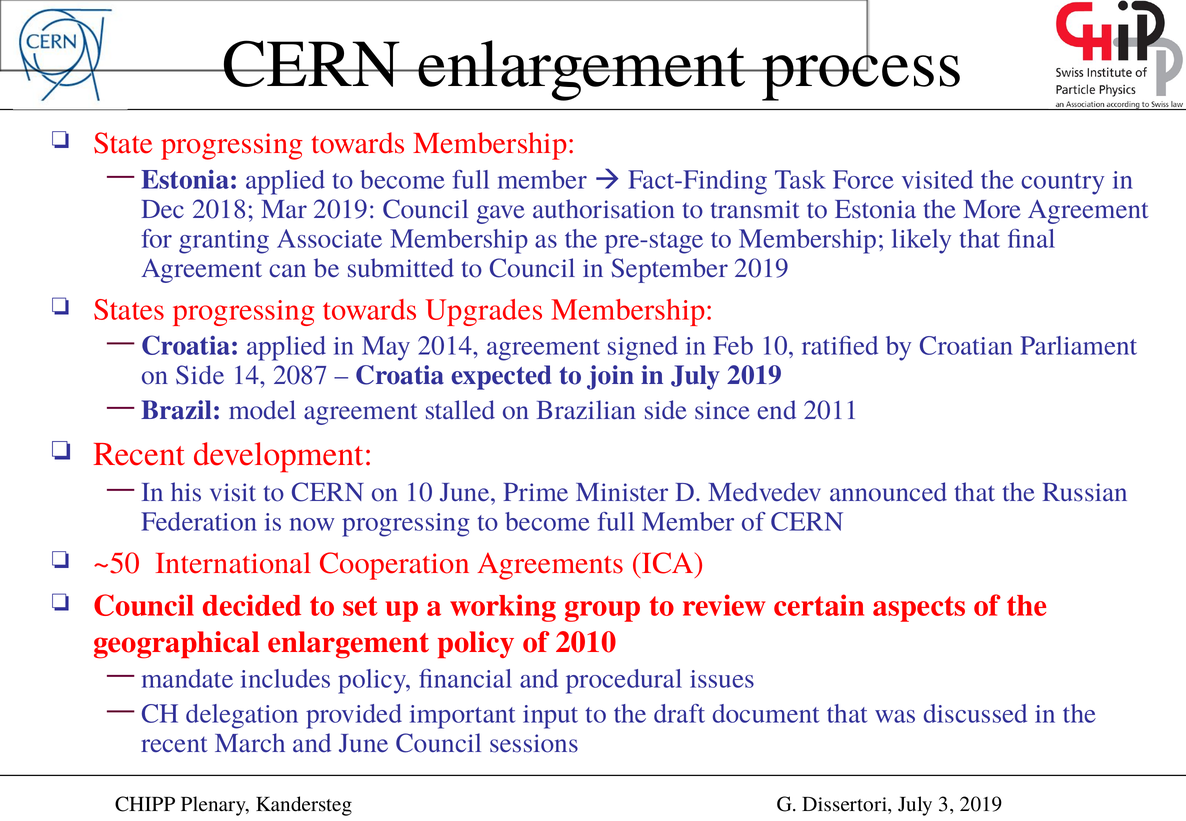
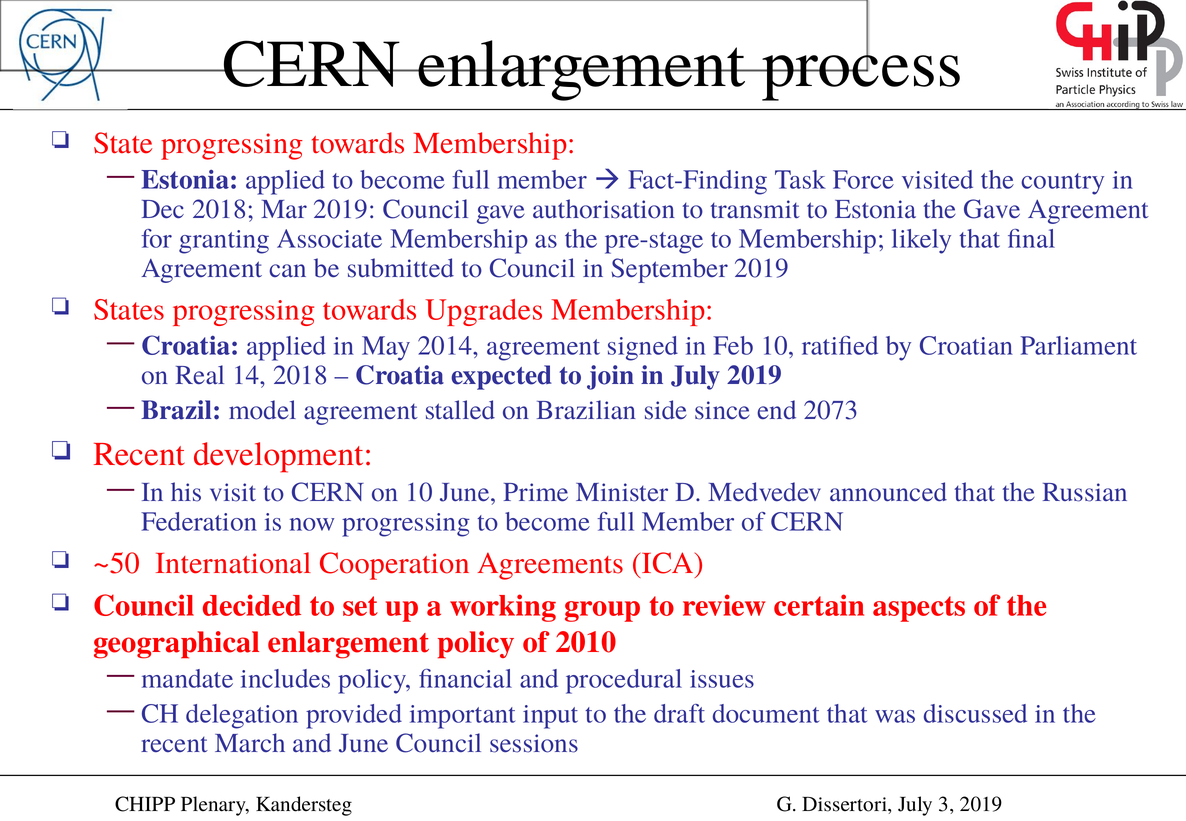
the More: More -> Gave
on Side: Side -> Real
14 2087: 2087 -> 2018
2011: 2011 -> 2073
